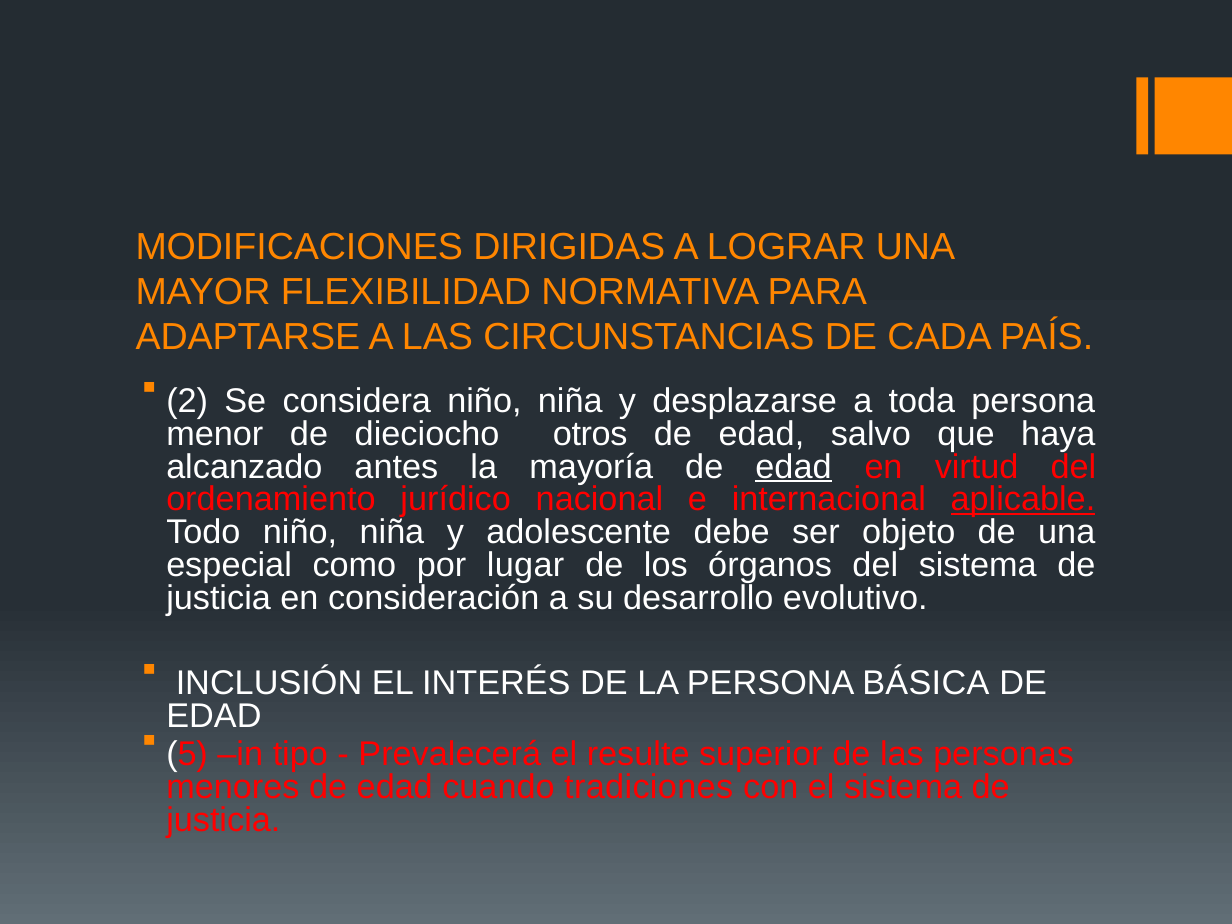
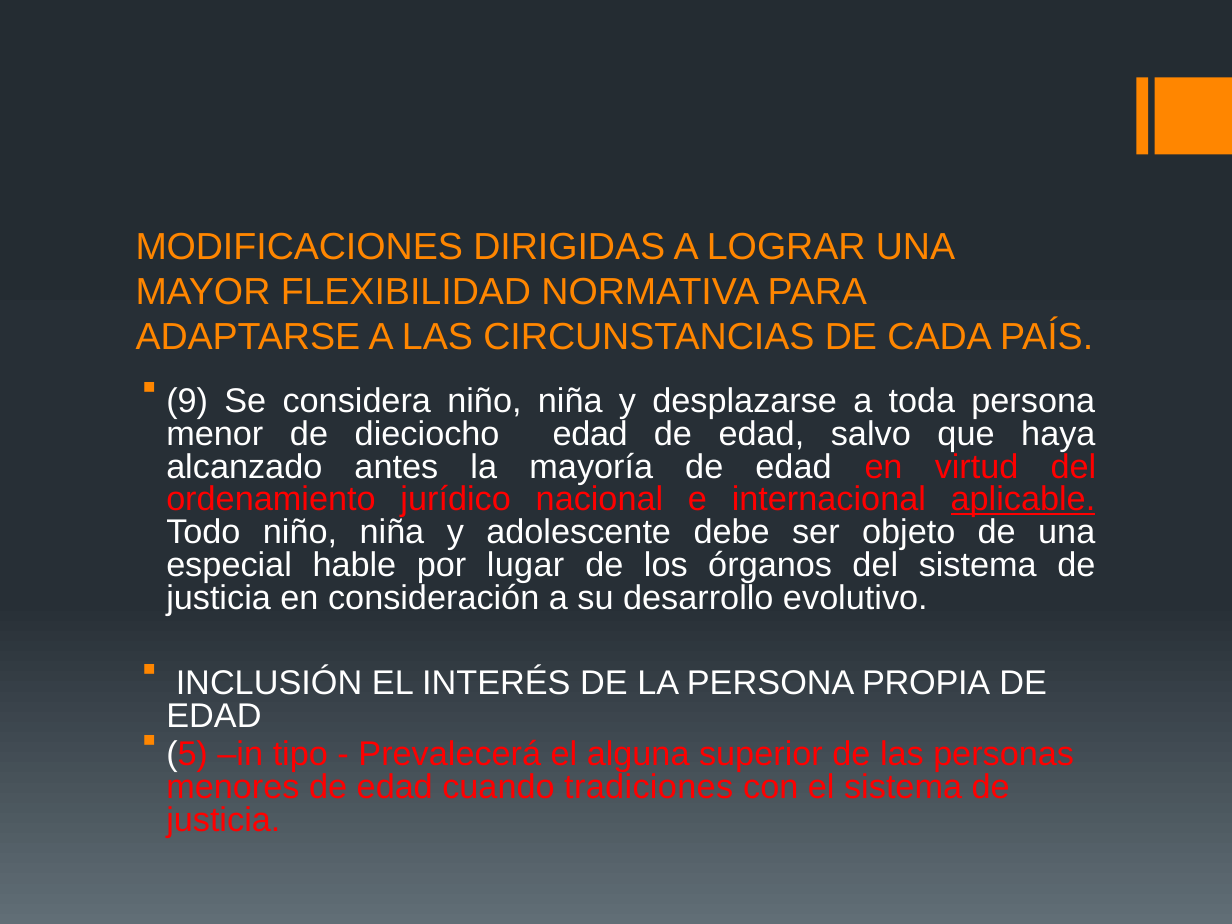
2: 2 -> 9
dieciocho otros: otros -> edad
edad at (793, 467) underline: present -> none
como: como -> hable
BÁSICA: BÁSICA -> PROPIA
resulte: resulte -> alguna
